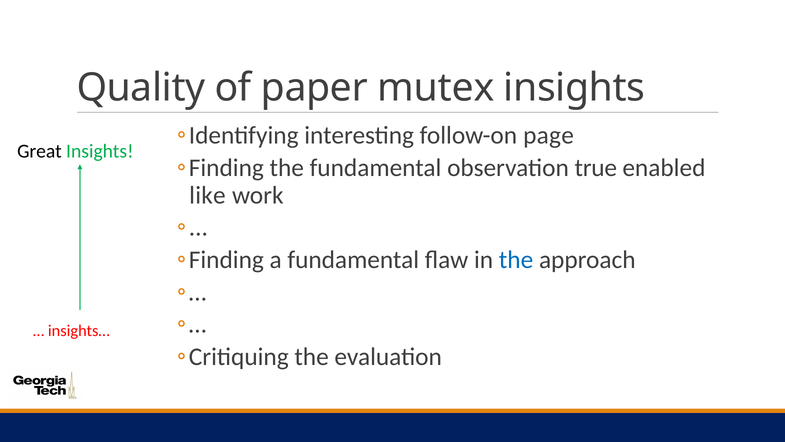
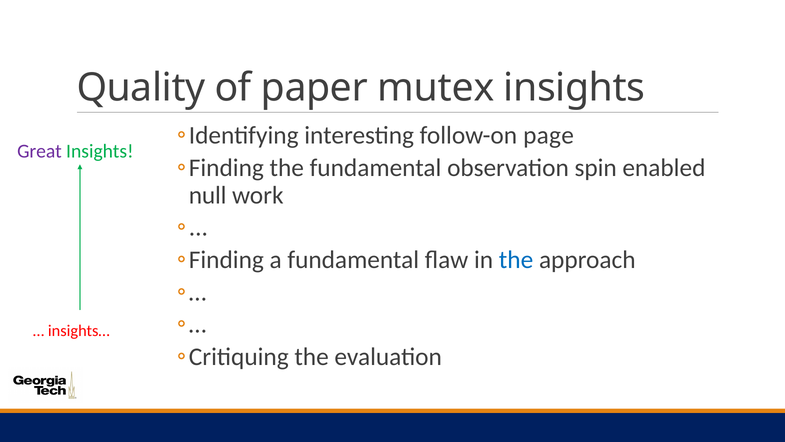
Great colour: black -> purple
true: true -> spin
like: like -> null
